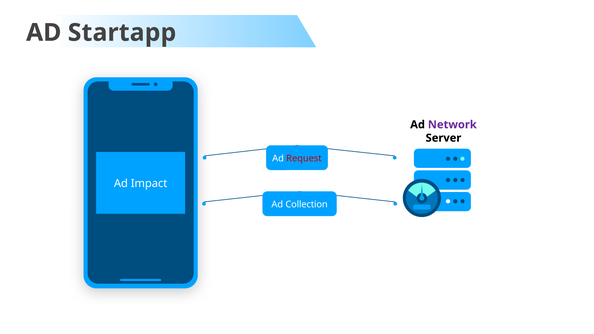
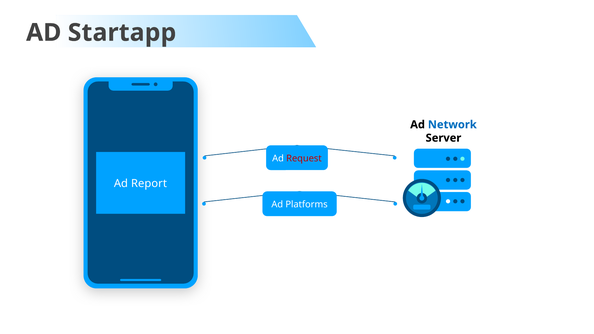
Network colour: purple -> blue
Impact: Impact -> Report
Collection: Collection -> Platforms
